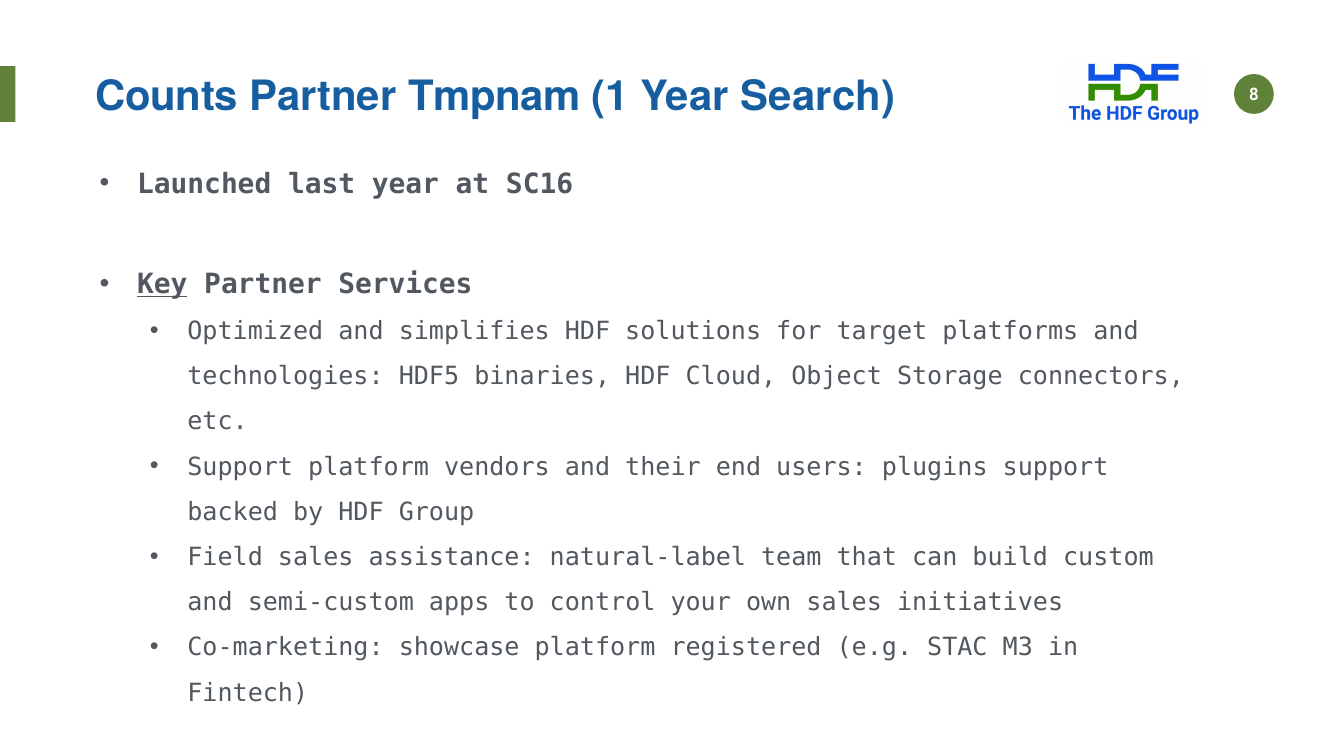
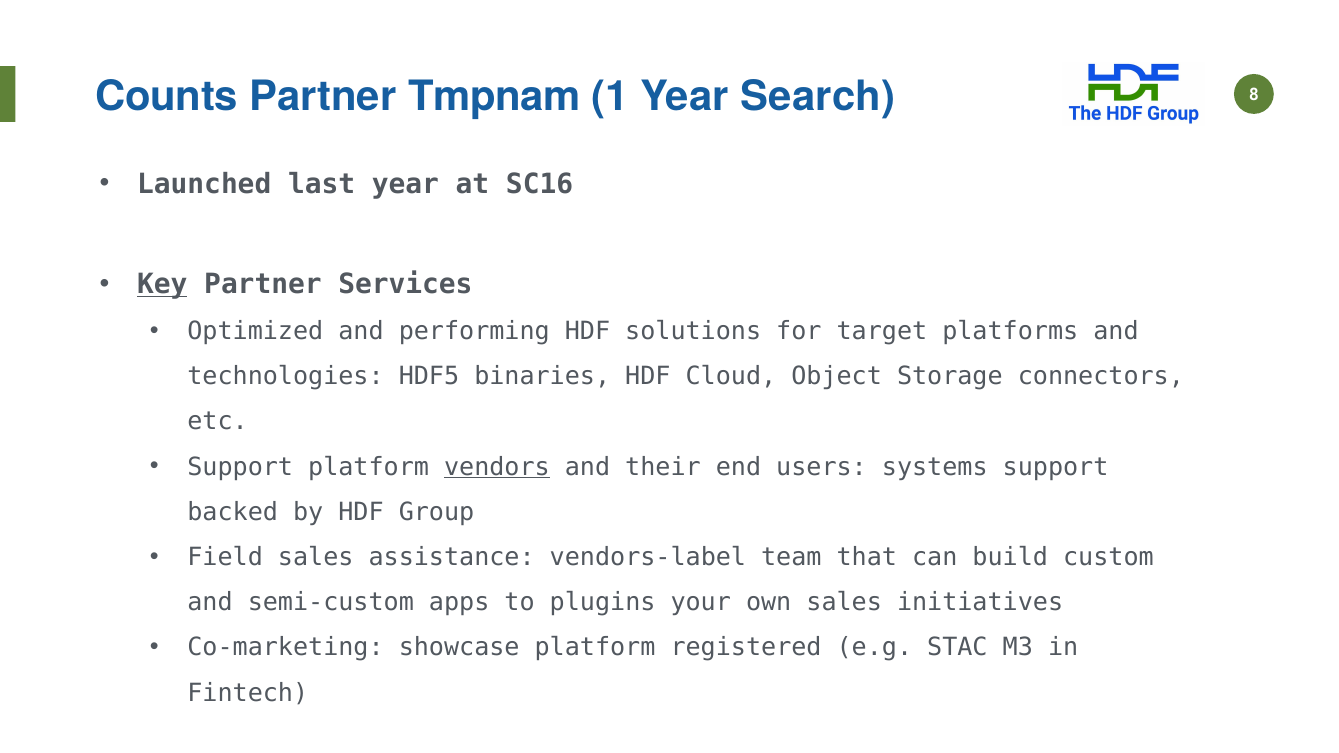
simplifies: simplifies -> performing
vendors underline: none -> present
plugins: plugins -> systems
natural-label: natural-label -> vendors-label
control: control -> plugins
